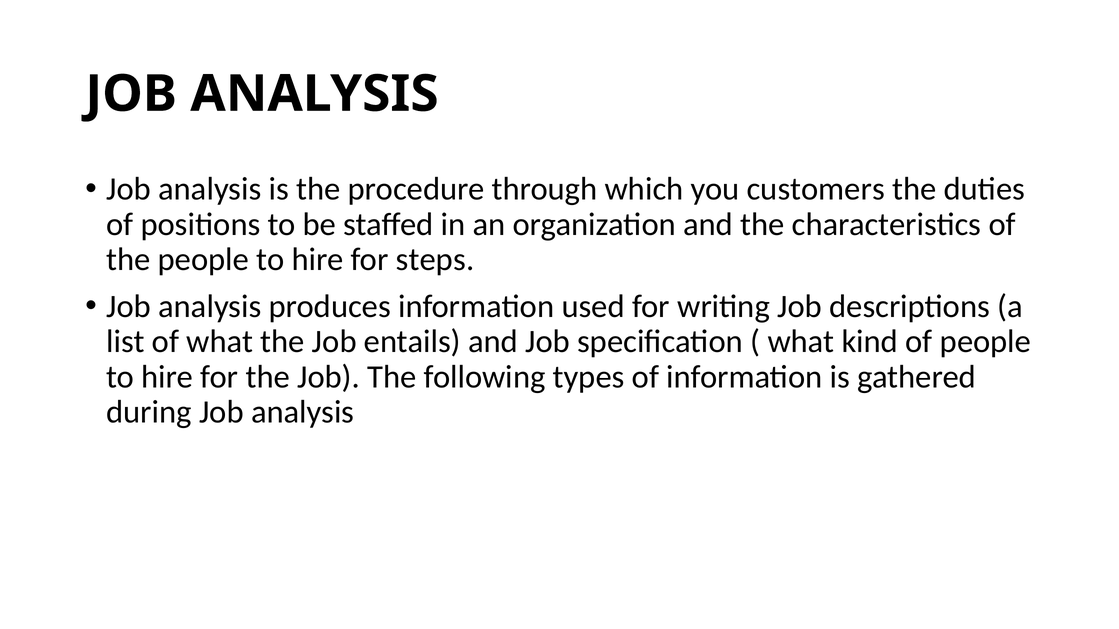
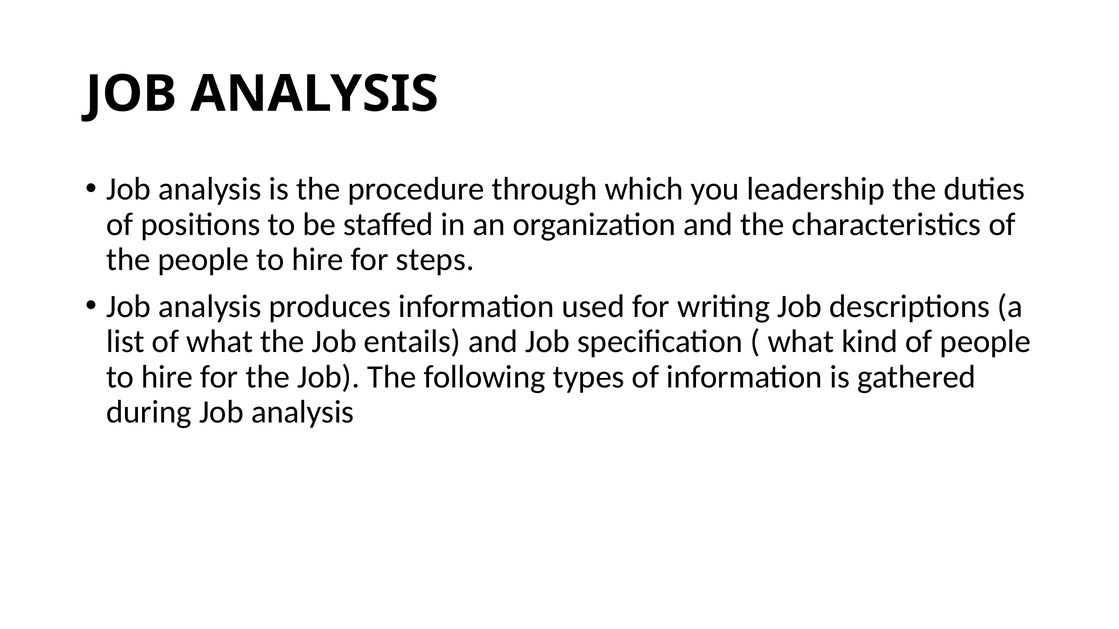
customers: customers -> leadership
